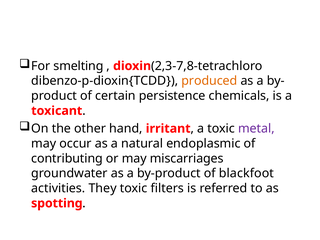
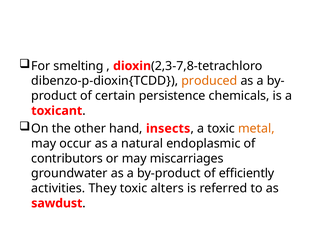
irritant: irritant -> insects
metal colour: purple -> orange
contributing: contributing -> contributors
blackfoot: blackfoot -> efficiently
filters: filters -> alters
spotting: spotting -> sawdust
